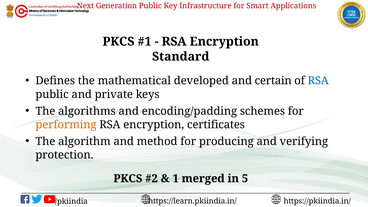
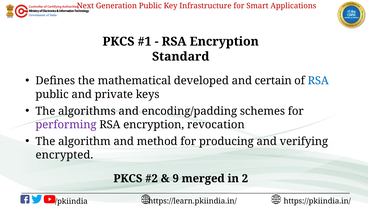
performing colour: orange -> purple
certificates: certificates -> revocation
protection: protection -> encrypted
1: 1 -> 9
5: 5 -> 2
